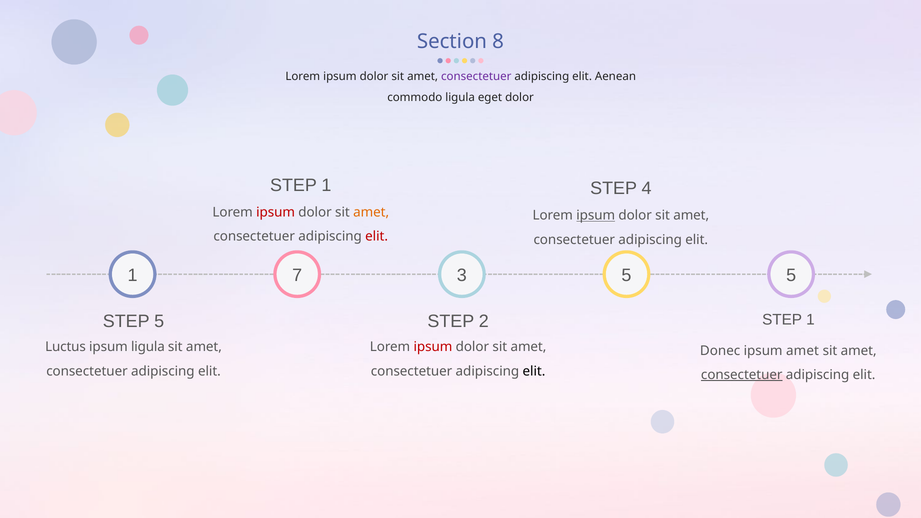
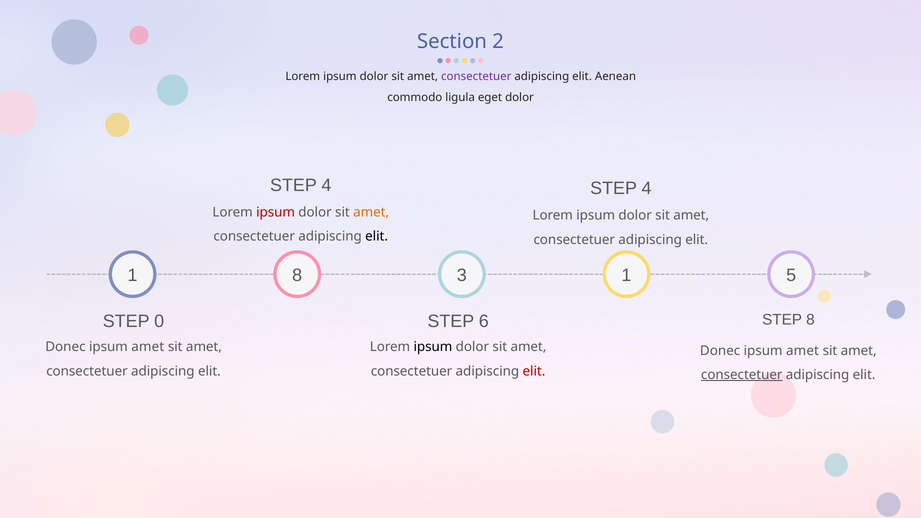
8: 8 -> 2
1 at (326, 185): 1 -> 4
ipsum at (596, 215) underline: present -> none
elit at (377, 236) colour: red -> black
1 7: 7 -> 8
3 5: 5 -> 1
1 at (810, 320): 1 -> 8
STEP 5: 5 -> 0
2: 2 -> 6
Luctus at (66, 347): Luctus -> Donec
ligula at (148, 347): ligula -> amet
ipsum at (433, 347) colour: red -> black
elit at (534, 371) colour: black -> red
